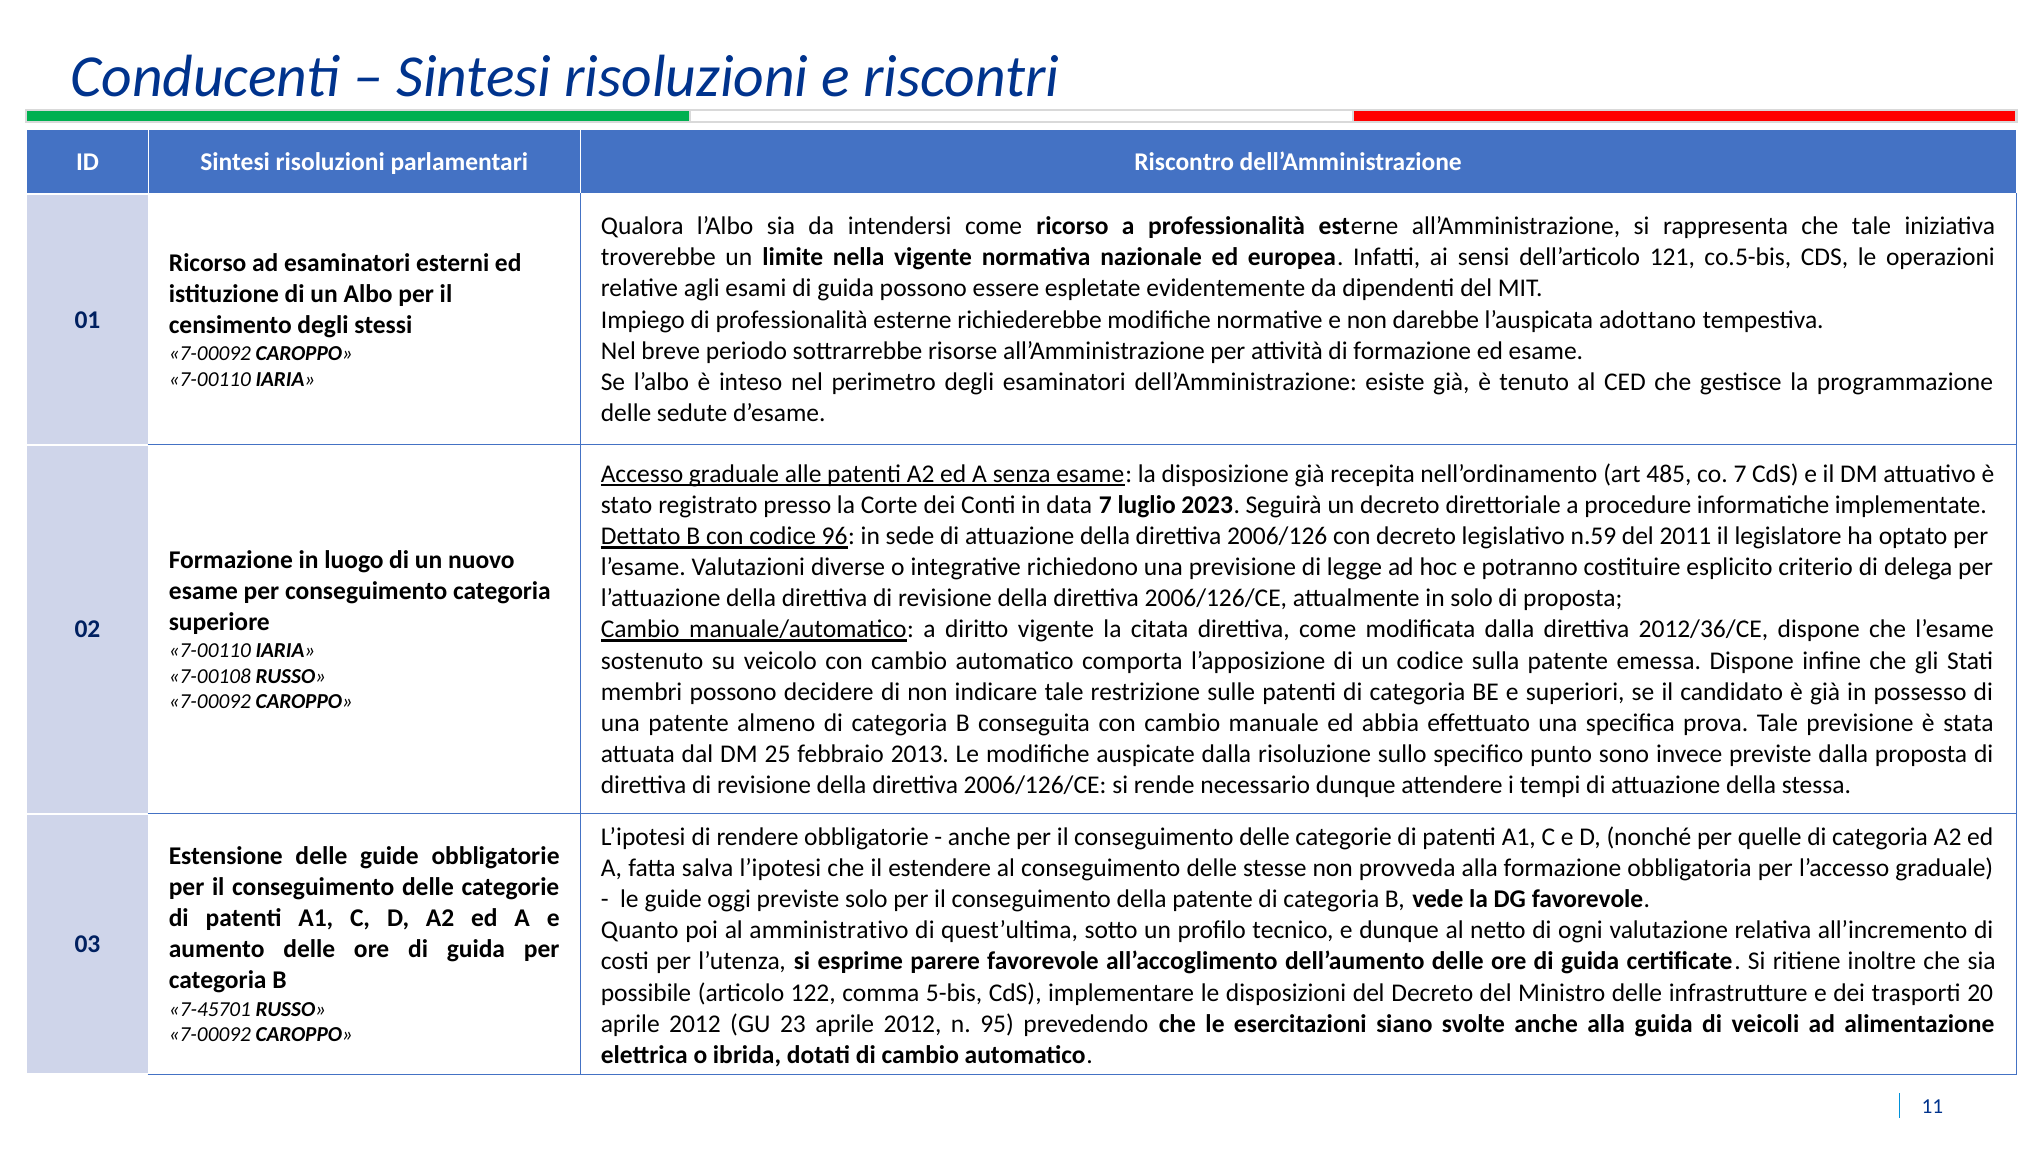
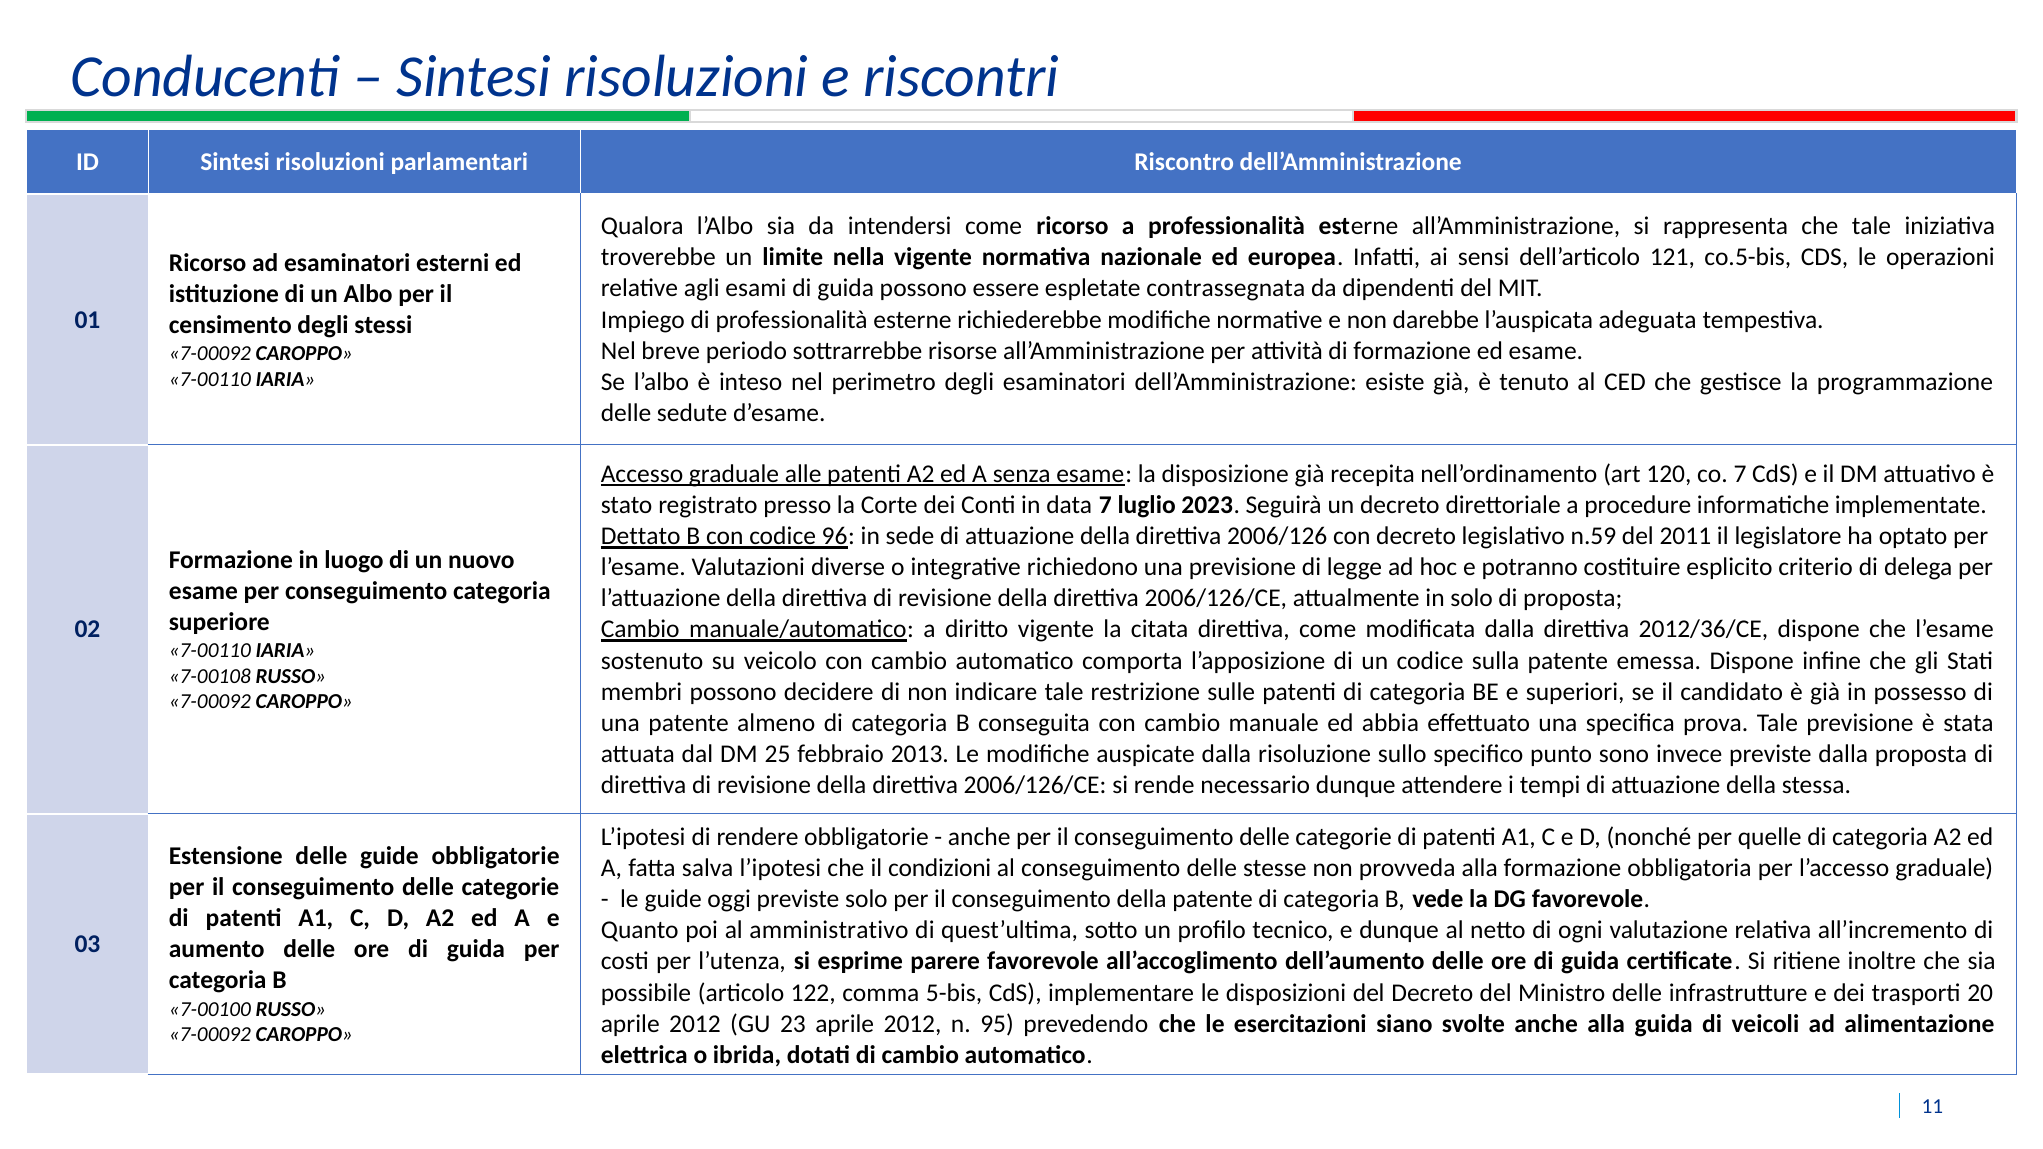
evidentemente: evidentemente -> contrassegnata
adottano: adottano -> adeguata
485: 485 -> 120
estendere: estendere -> condizioni
7-45701: 7-45701 -> 7-00100
